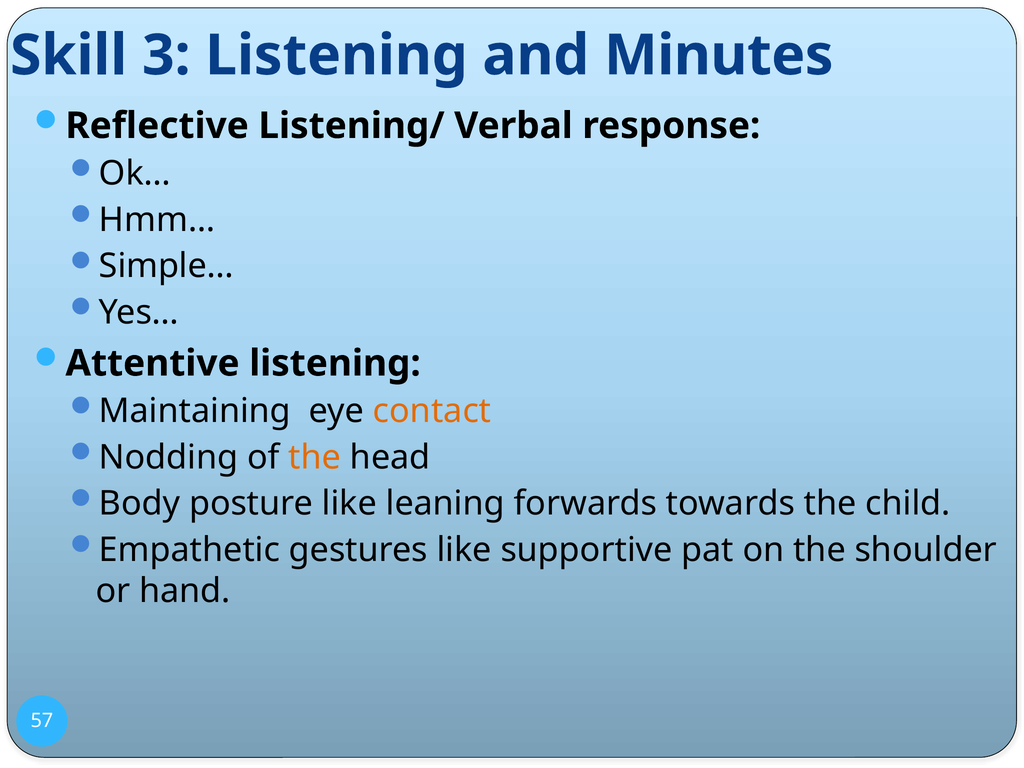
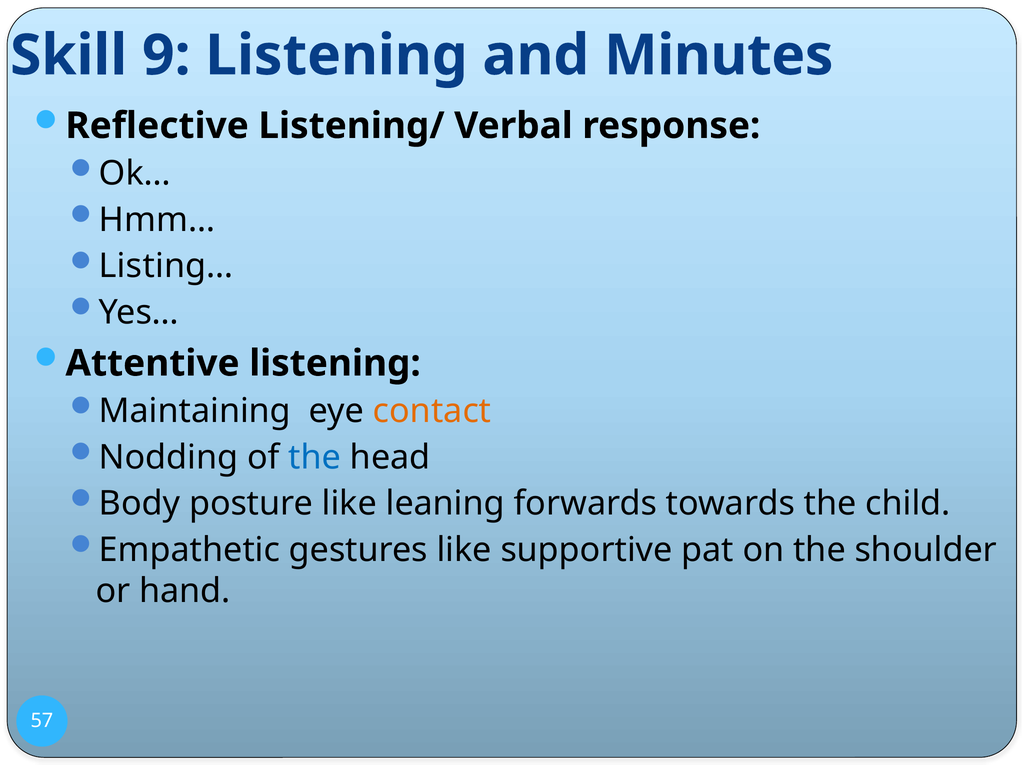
3: 3 -> 9
Simple…: Simple… -> Listing…
the at (315, 457) colour: orange -> blue
